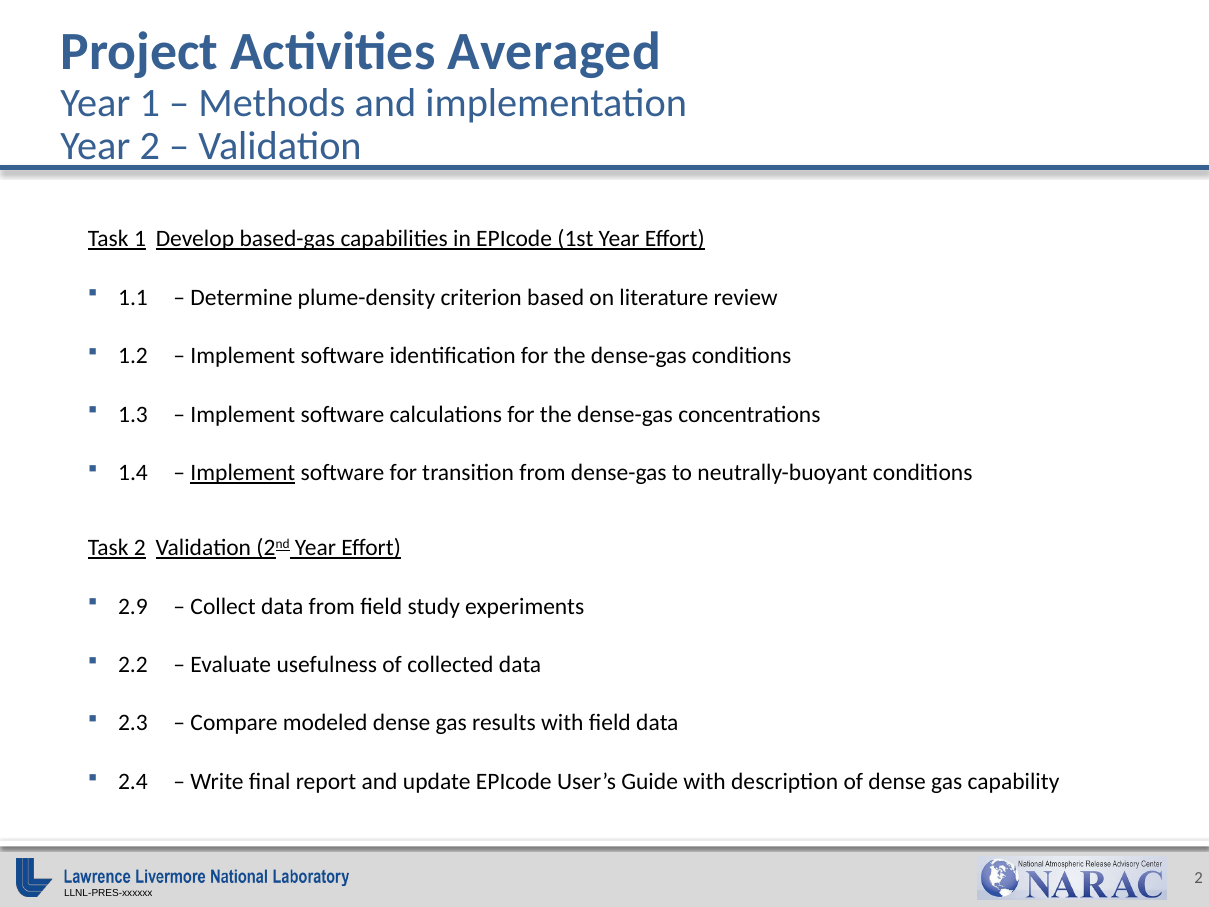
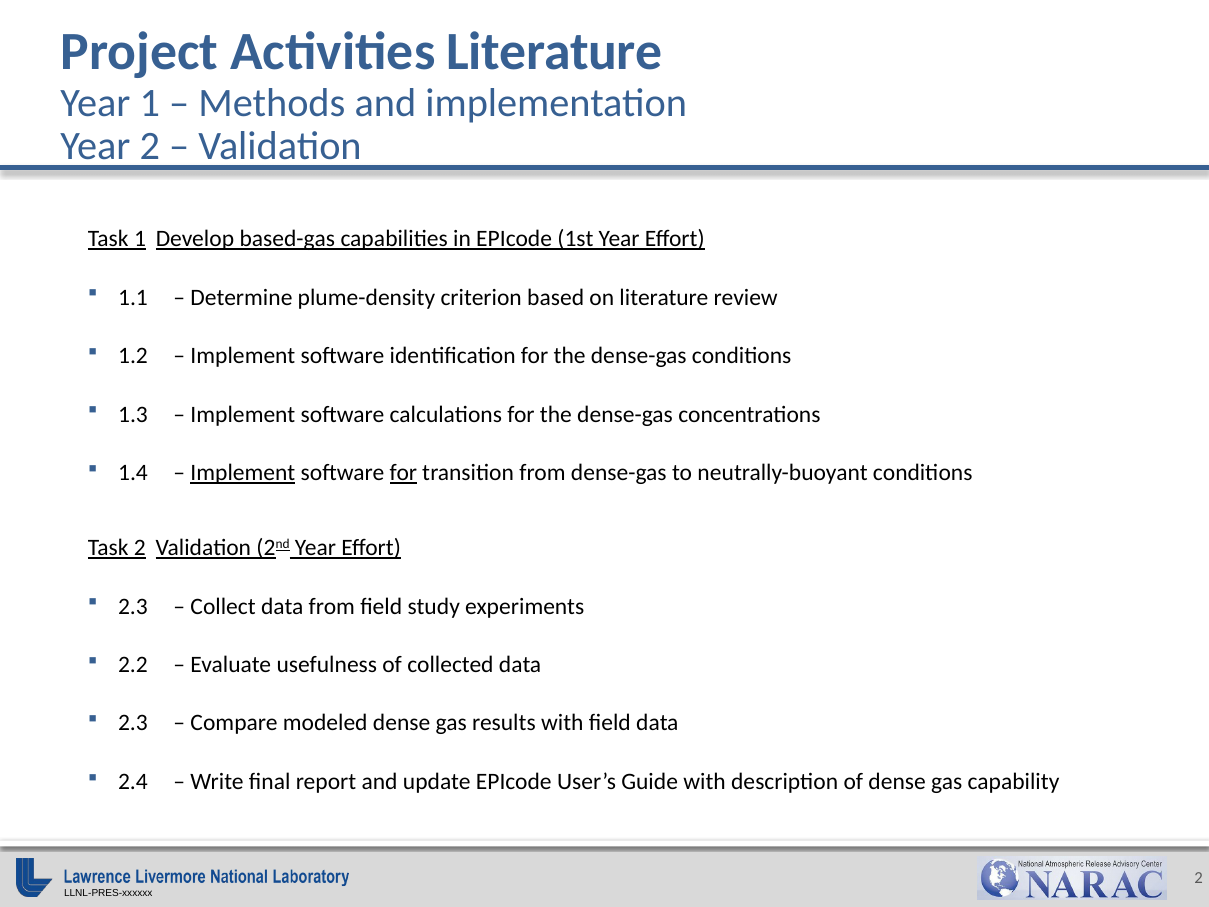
Activities Averaged: Averaged -> Literature
for at (403, 473) underline: none -> present
2.9 at (133, 606): 2.9 -> 2.3
